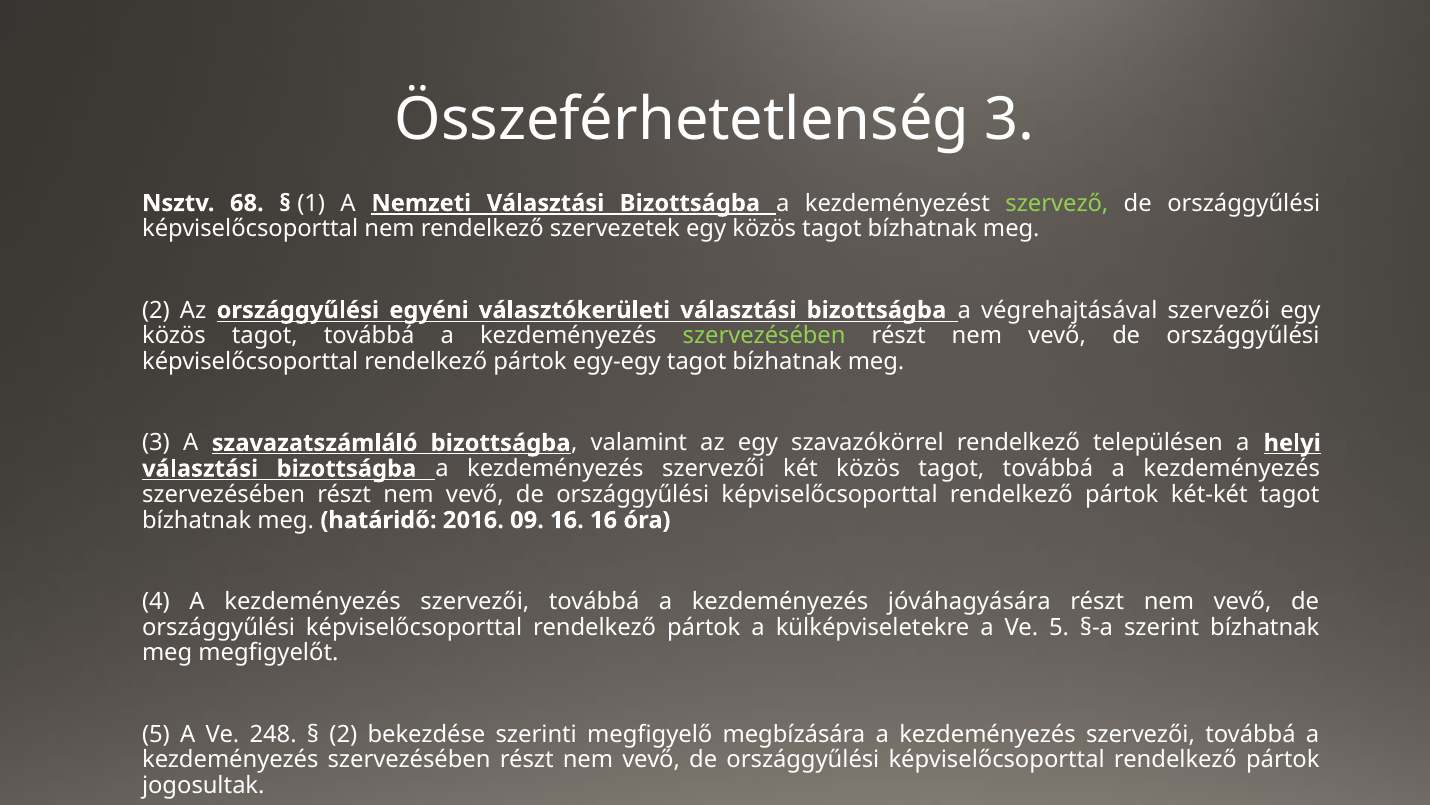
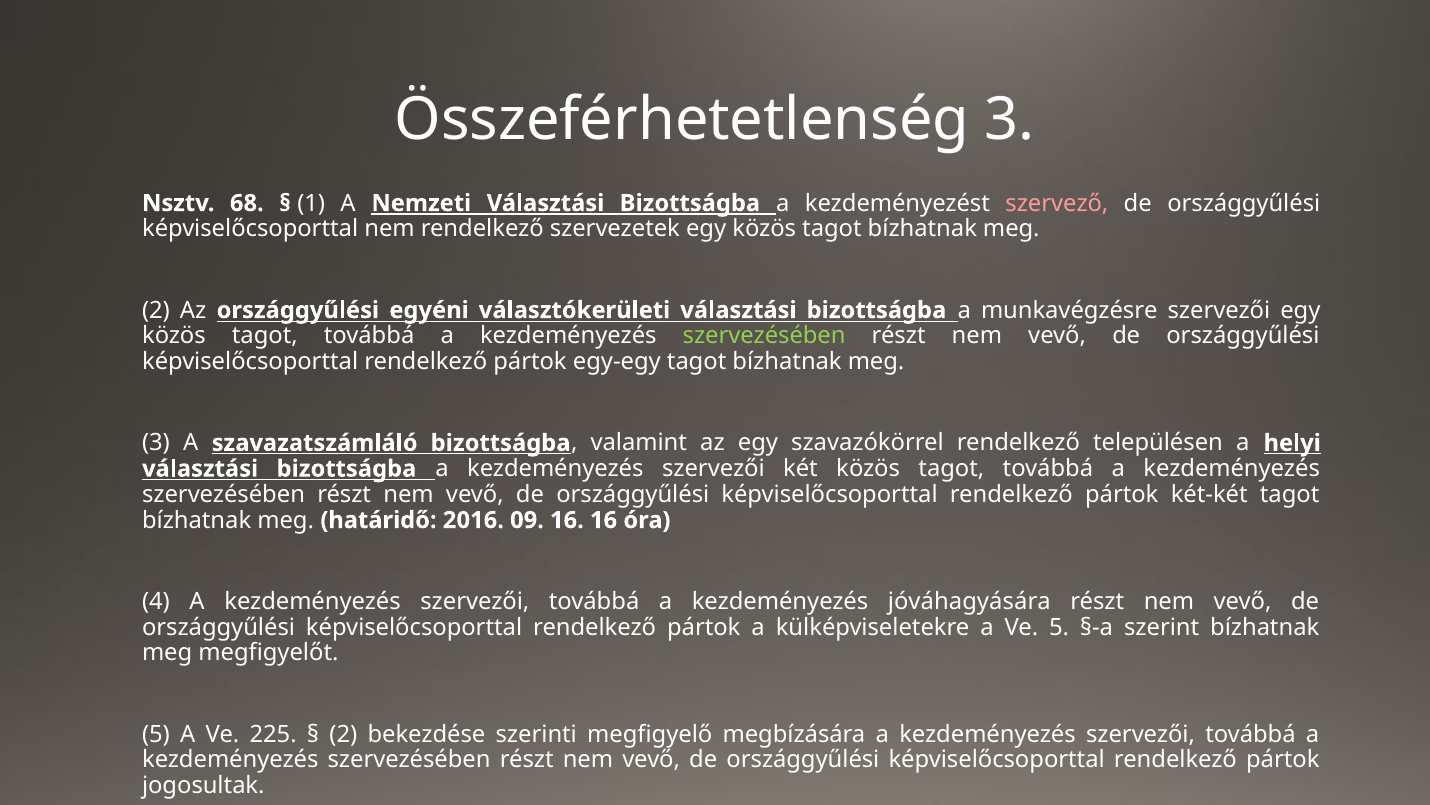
szervező colour: light green -> pink
végrehajtásával: végrehajtásával -> munkavégzésre
248: 248 -> 225
